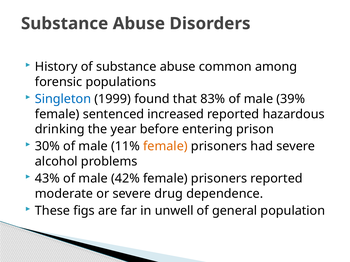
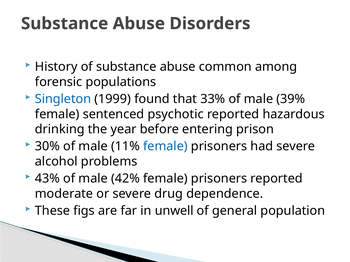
83%: 83% -> 33%
increased: increased -> psychotic
female at (165, 147) colour: orange -> blue
